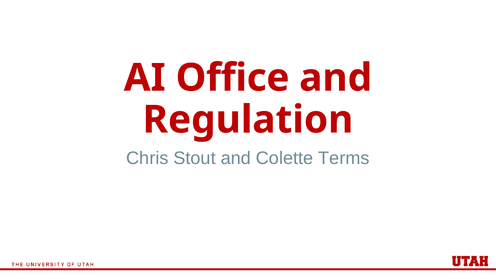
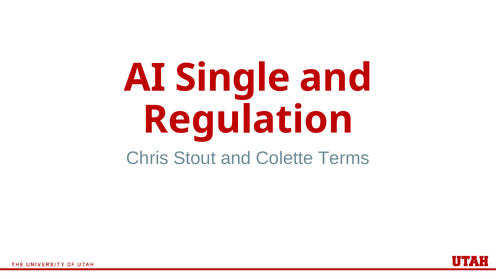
Office: Office -> Single
